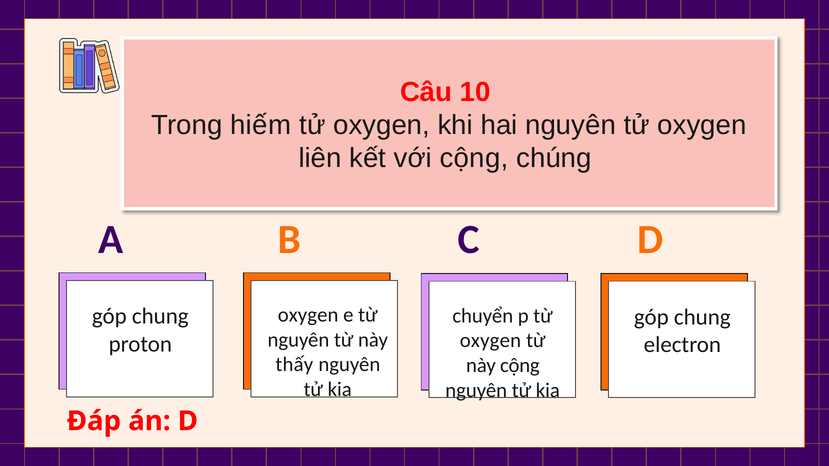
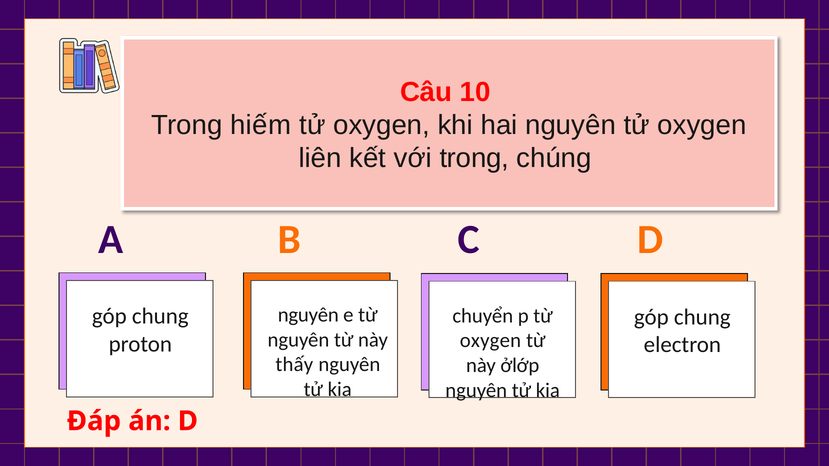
với cộng: cộng -> trong
oxygen at (308, 315): oxygen -> nguyên
này cộng: cộng -> ởlớp
